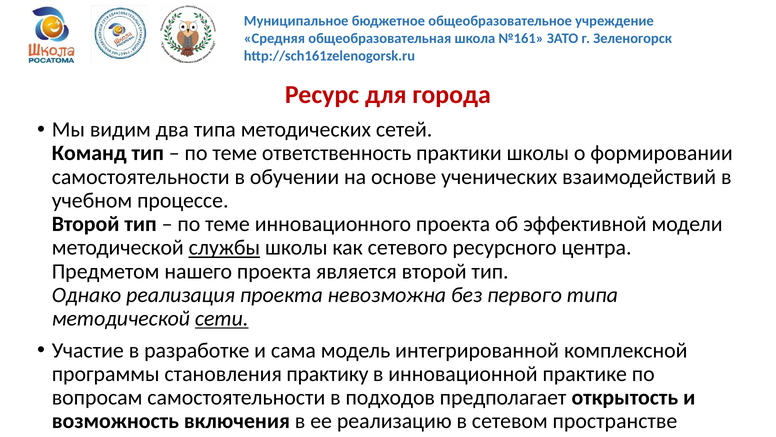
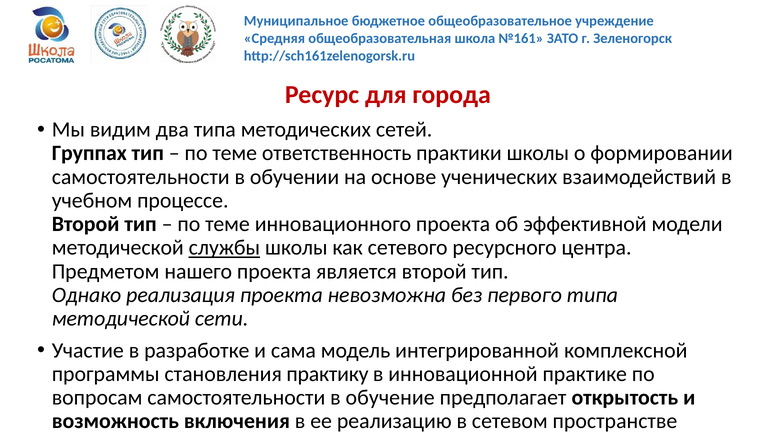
Команд: Команд -> Группах
сети underline: present -> none
подходов: подходов -> обучение
